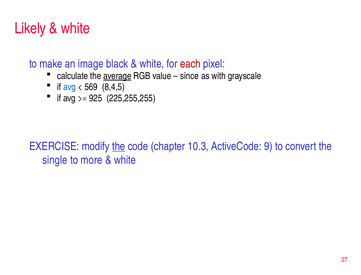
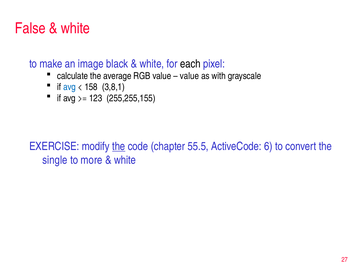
Likely: Likely -> False
each colour: red -> black
average underline: present -> none
since at (189, 76): since -> value
569: 569 -> 158
8,4,5: 8,4,5 -> 3,8,1
925: 925 -> 123
225,255,255: 225,255,255 -> 255,255,155
10.3: 10.3 -> 55.5
9: 9 -> 6
